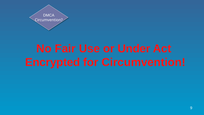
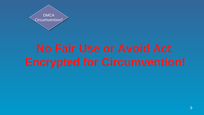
Under: Under -> Avoid
